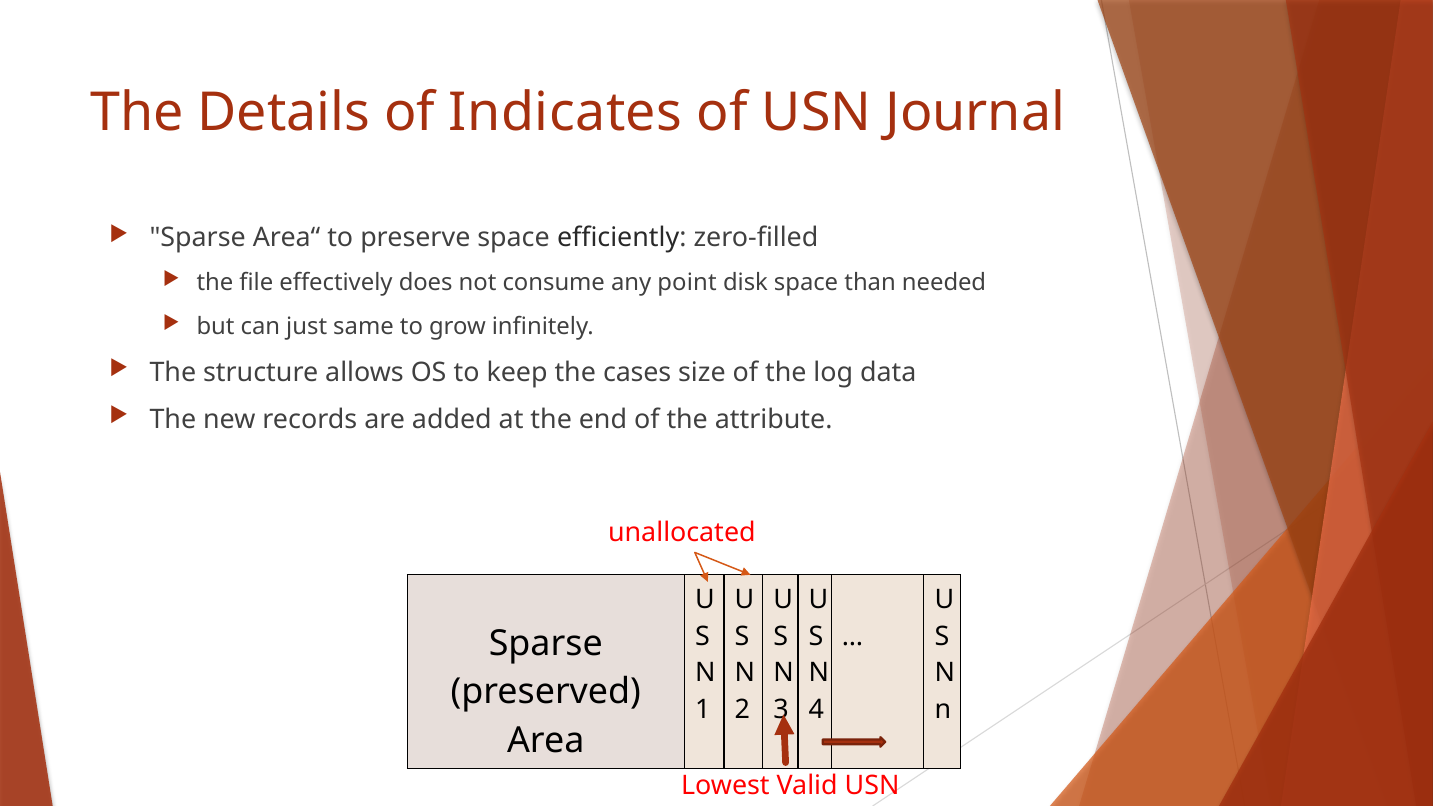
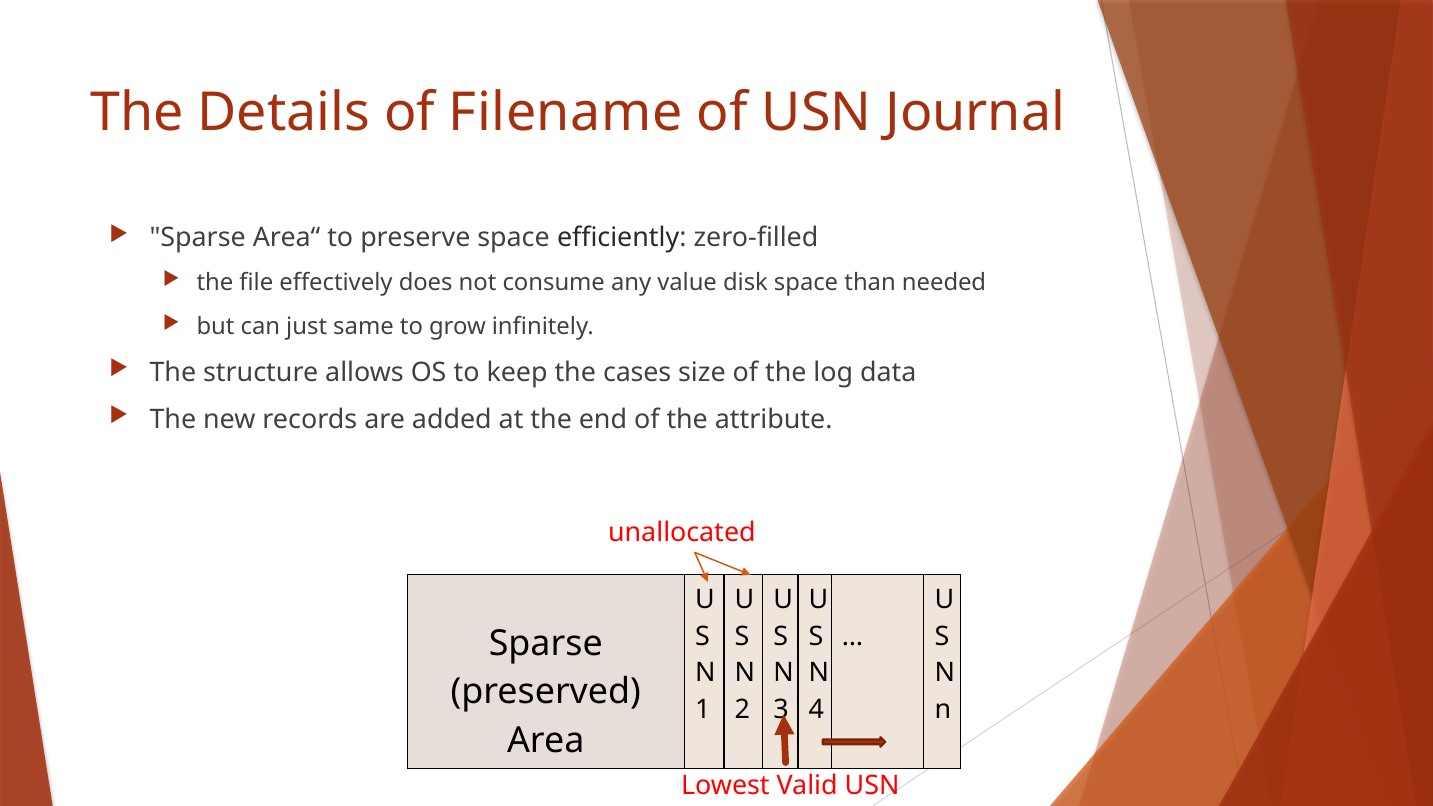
Indicates: Indicates -> Filename
point: point -> value
